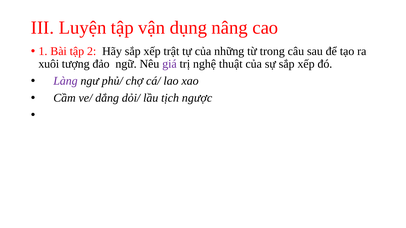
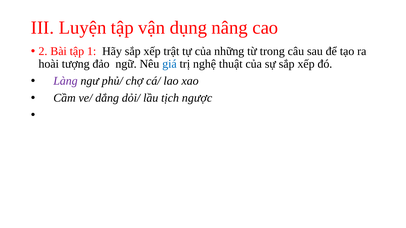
1: 1 -> 2
2: 2 -> 1
xuôi: xuôi -> hoài
giá colour: purple -> blue
